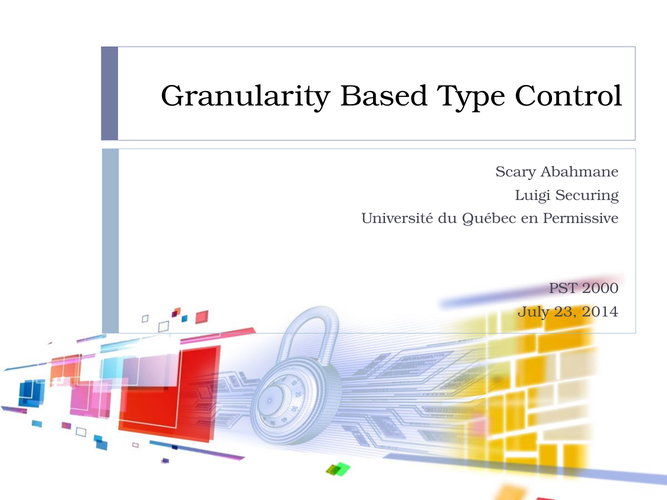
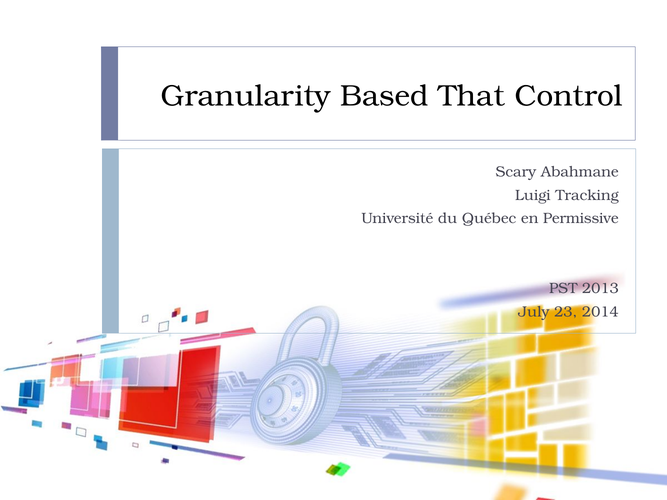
Type: Type -> That
Securing: Securing -> Tracking
2000: 2000 -> 2013
